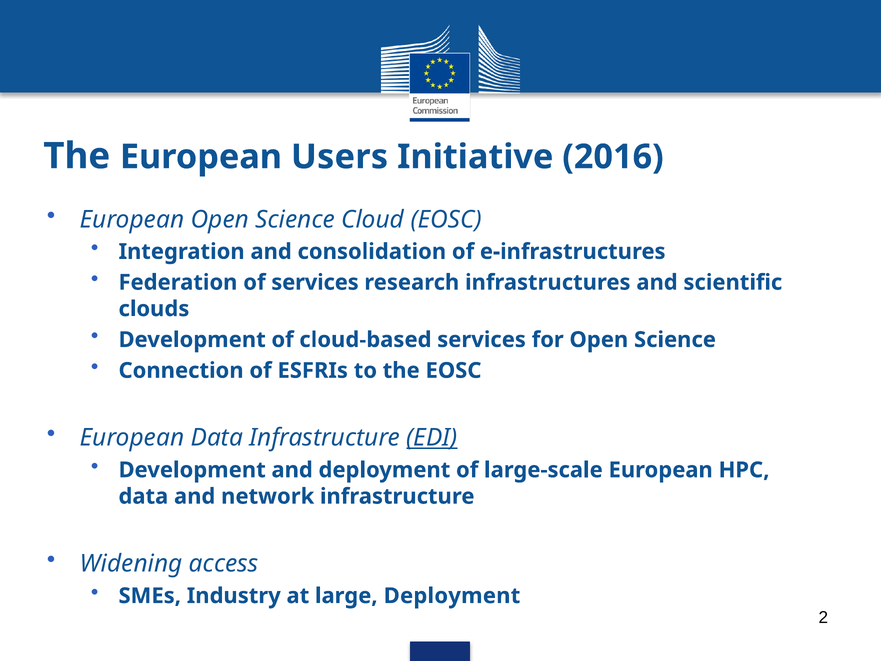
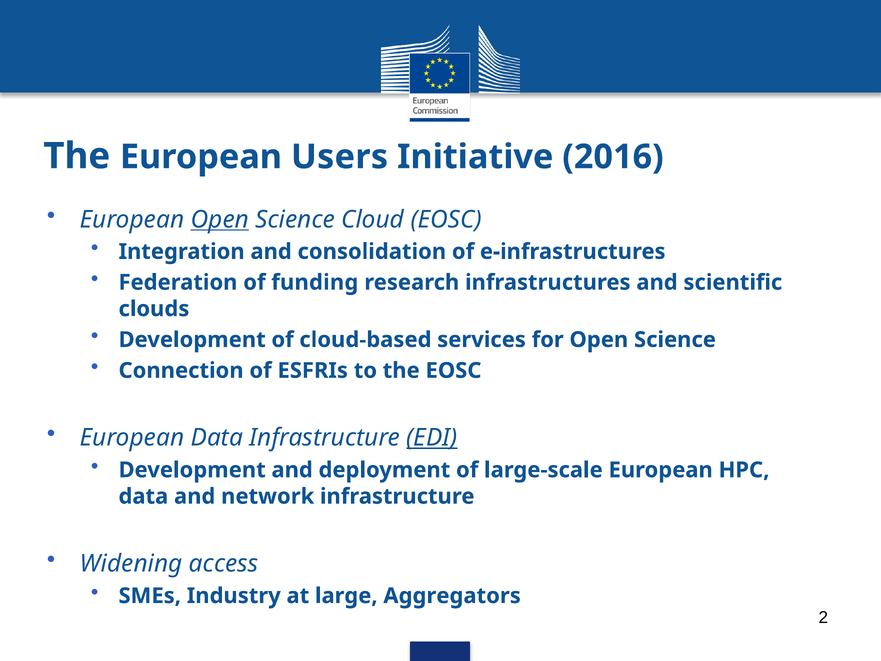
Open at (220, 219) underline: none -> present
of services: services -> funding
large Deployment: Deployment -> Aggregators
